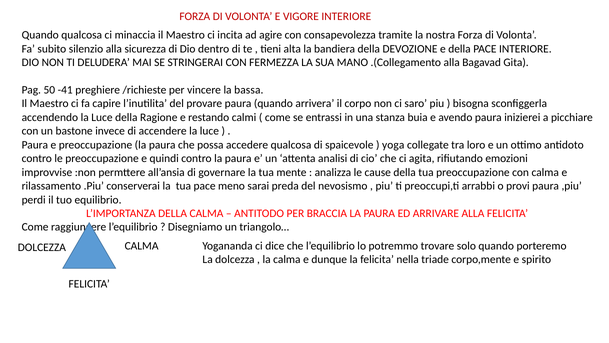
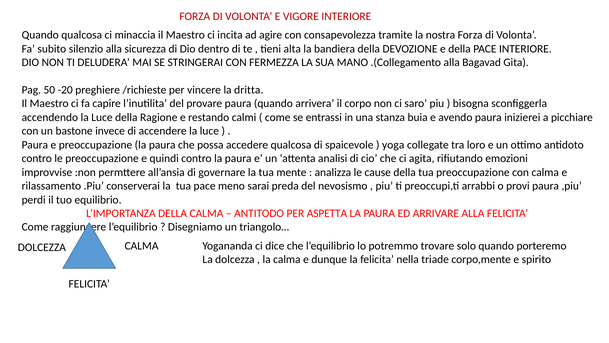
-41: -41 -> -20
bassa: bassa -> dritta
BRACCIA: BRACCIA -> ASPETTA
